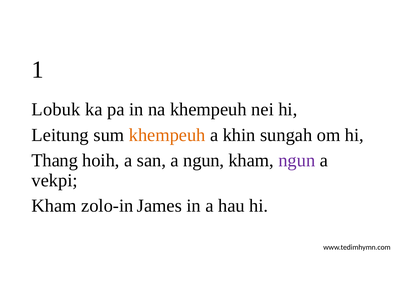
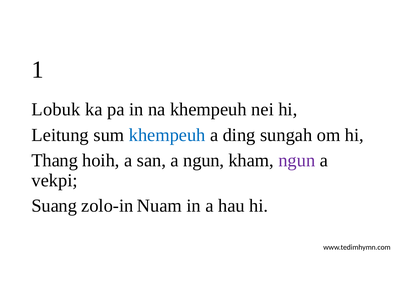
khempeuh at (167, 135) colour: orange -> blue
khin: khin -> ding
Kham at (54, 206): Kham -> Suang
James: James -> Nuam
